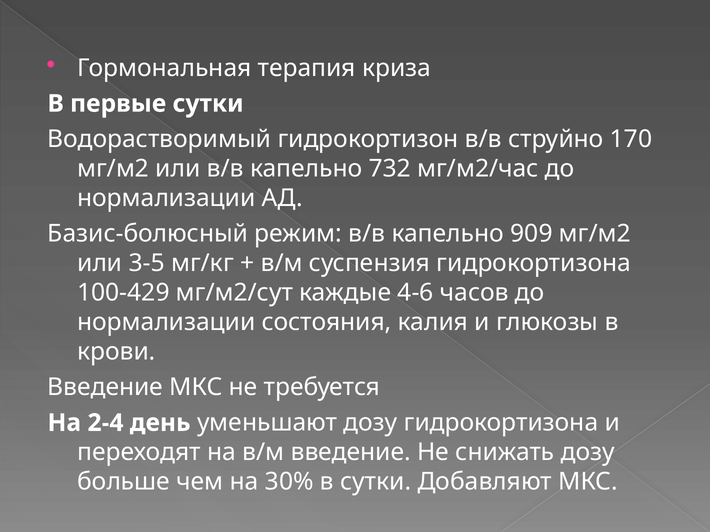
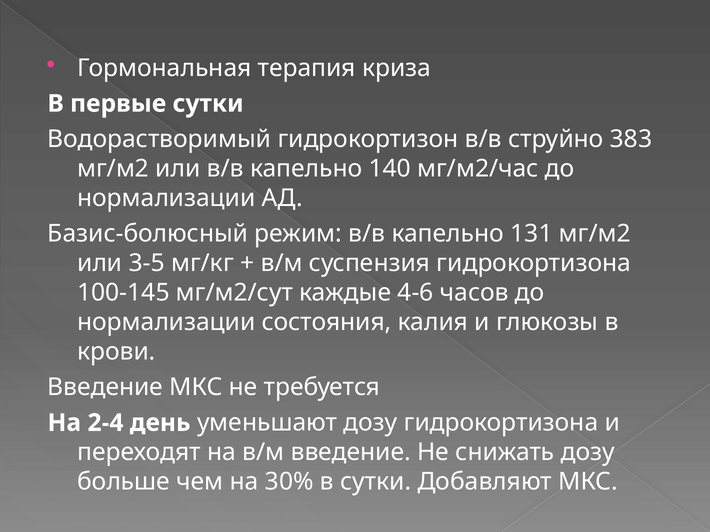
170: 170 -> 383
732: 732 -> 140
909: 909 -> 131
100-429: 100-429 -> 100-145
